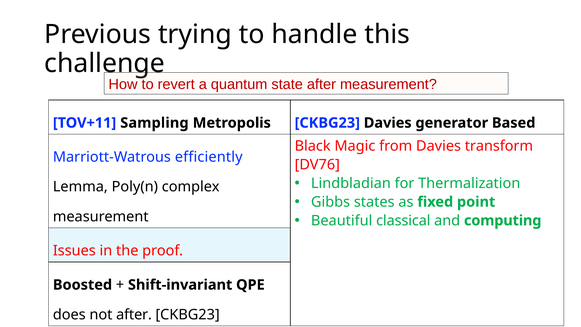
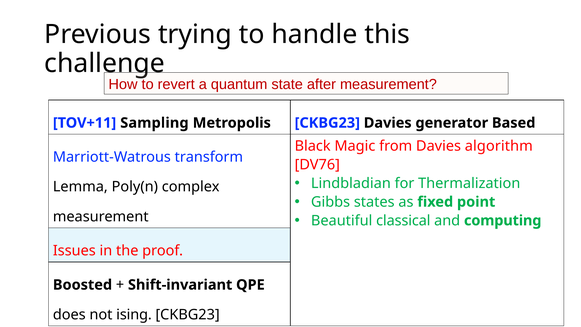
Davies transform: transform -> algorithm
Marriott-Watrous efficiently: efficiently -> transform
not after: after -> ising
